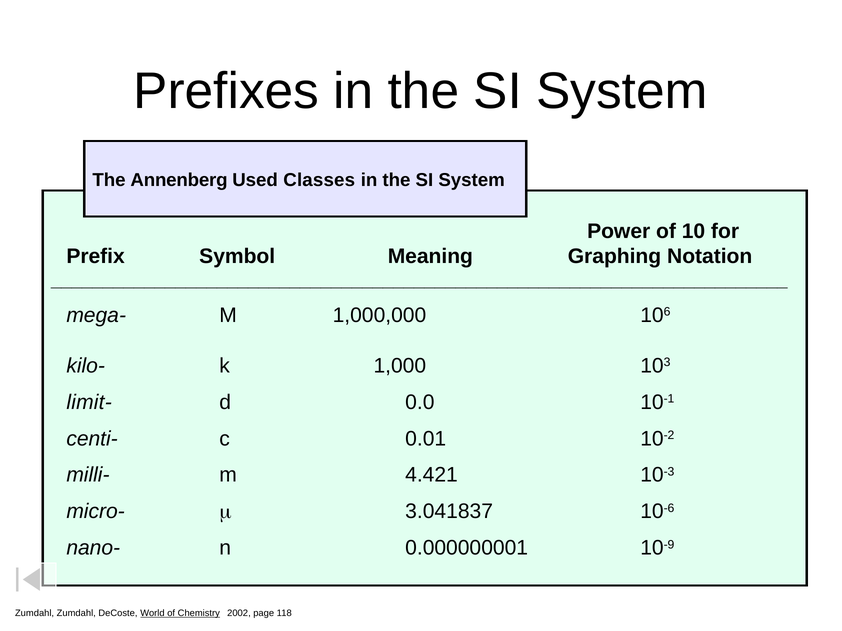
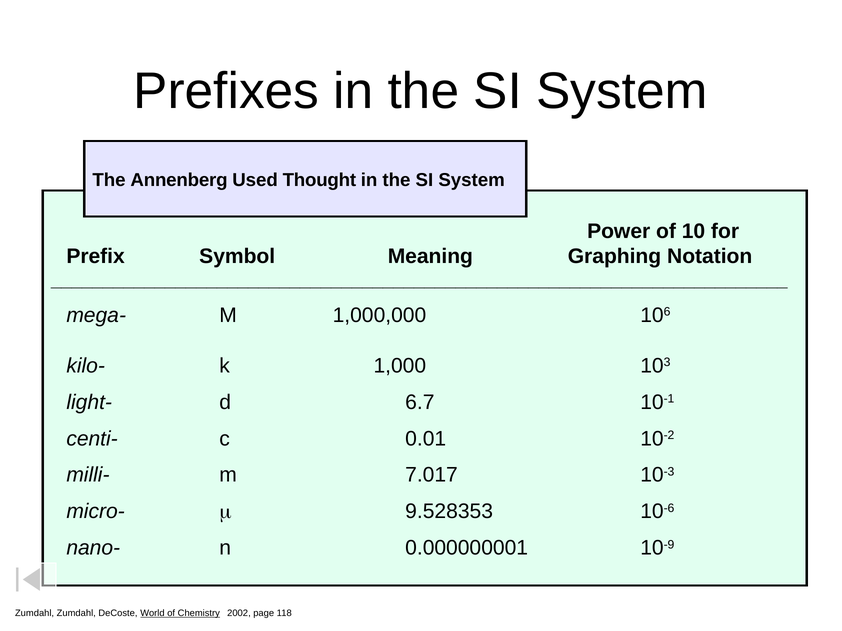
Classes: Classes -> Thought
limit-: limit- -> light-
0.0: 0.0 -> 6.7
4.421: 4.421 -> 7.017
3.041837: 3.041837 -> 9.528353
